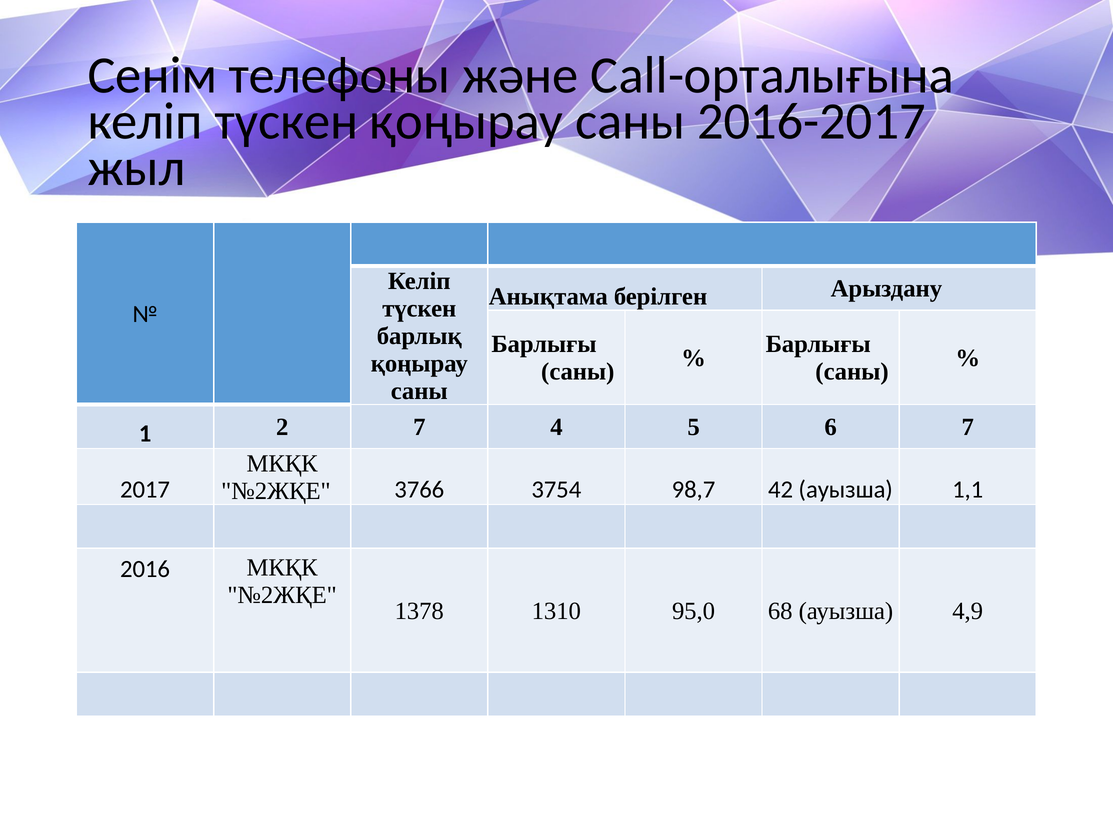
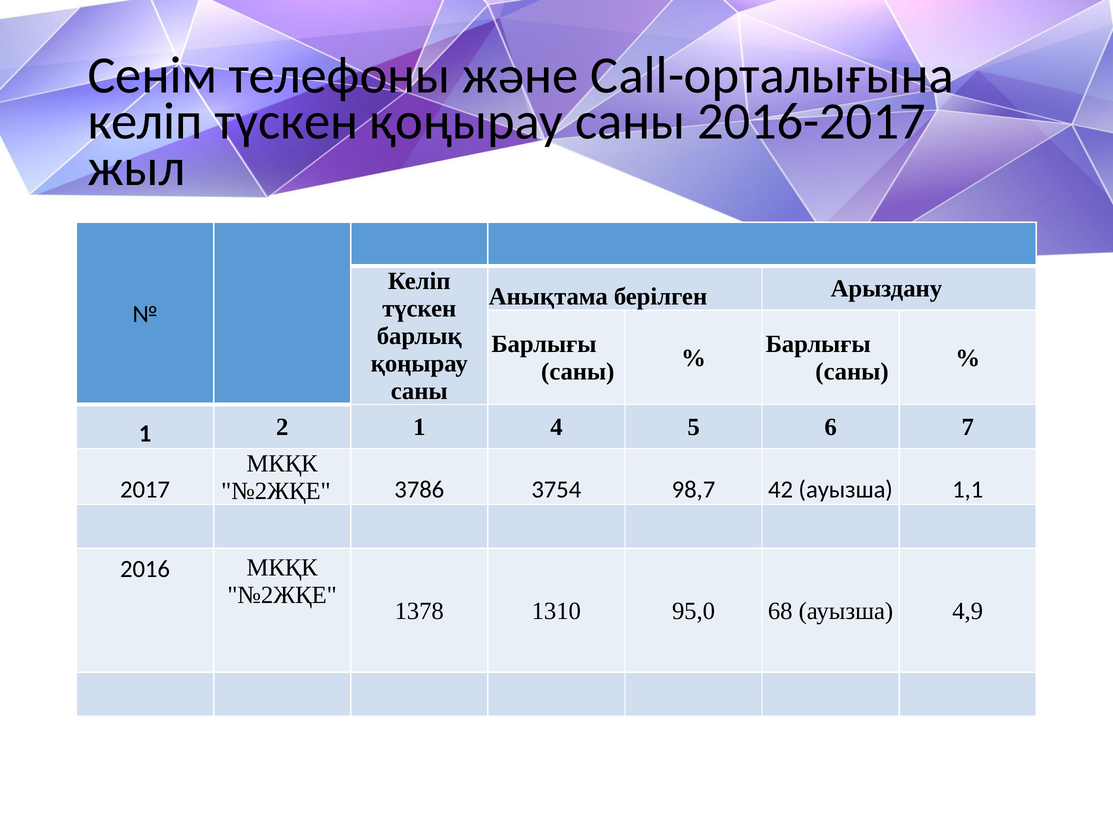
2 7: 7 -> 1
3766: 3766 -> 3786
